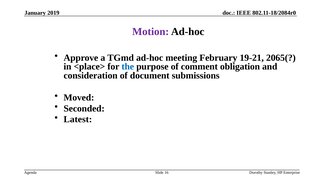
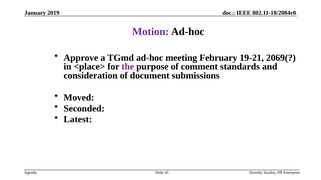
2065(: 2065( -> 2069(
the colour: blue -> purple
obligation: obligation -> standards
